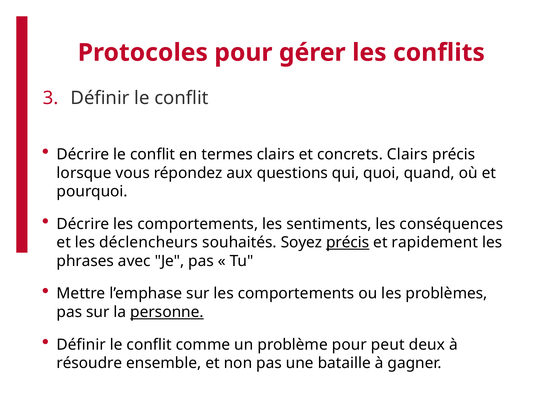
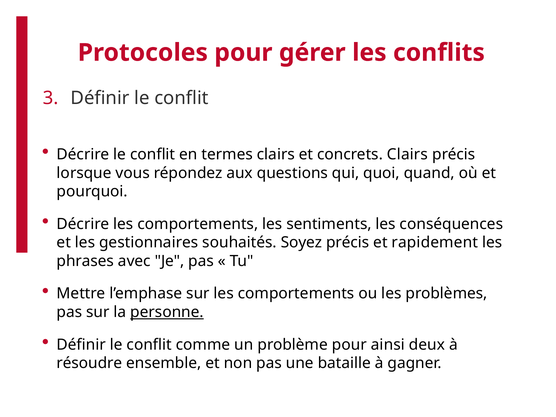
déclencheurs: déclencheurs -> gestionnaires
précis at (348, 243) underline: present -> none
peut: peut -> ainsi
